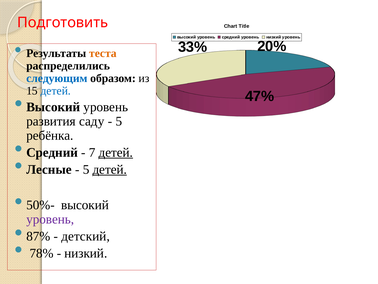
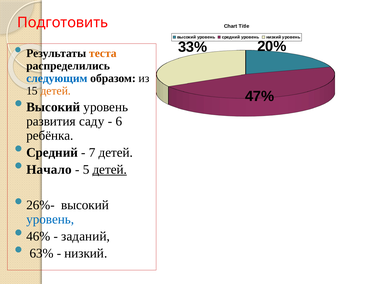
детей at (56, 91) colour: blue -> orange
5 at (119, 121): 5 -> 6
детей at (116, 152) underline: present -> none
Лесные: Лесные -> Начало
50%-: 50%- -> 26%-
уровень at (50, 219) colour: purple -> blue
87%: 87% -> 46%
детский: детский -> заданий
78%: 78% -> 63%
